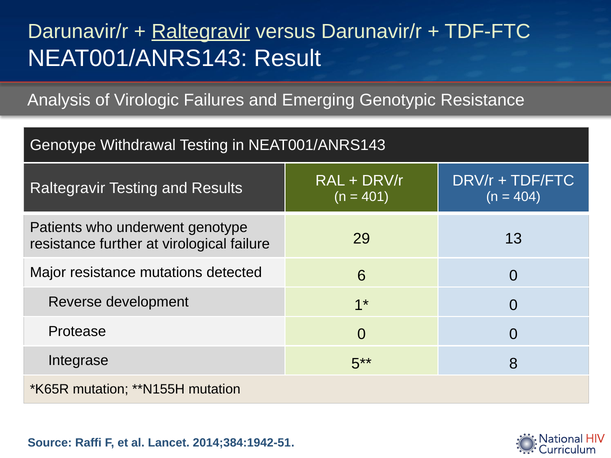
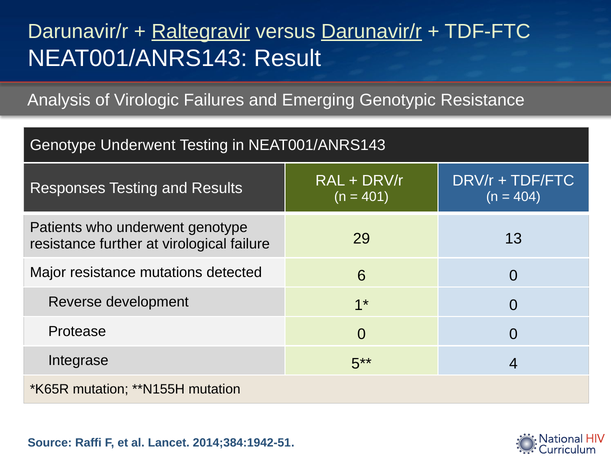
Darunavir/r at (371, 32) underline: none -> present
Genotype Withdrawal: Withdrawal -> Underwent
Raltegravir at (68, 188): Raltegravir -> Responses
8: 8 -> 4
